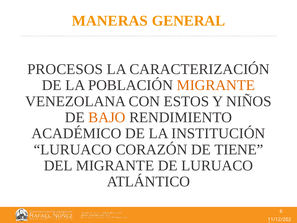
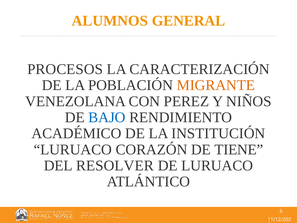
MANERAS: MANERAS -> ALUMNOS
ESTOS: ESTOS -> PEREZ
BAJO colour: orange -> blue
DEL MIGRANTE: MIGRANTE -> RESOLVER
